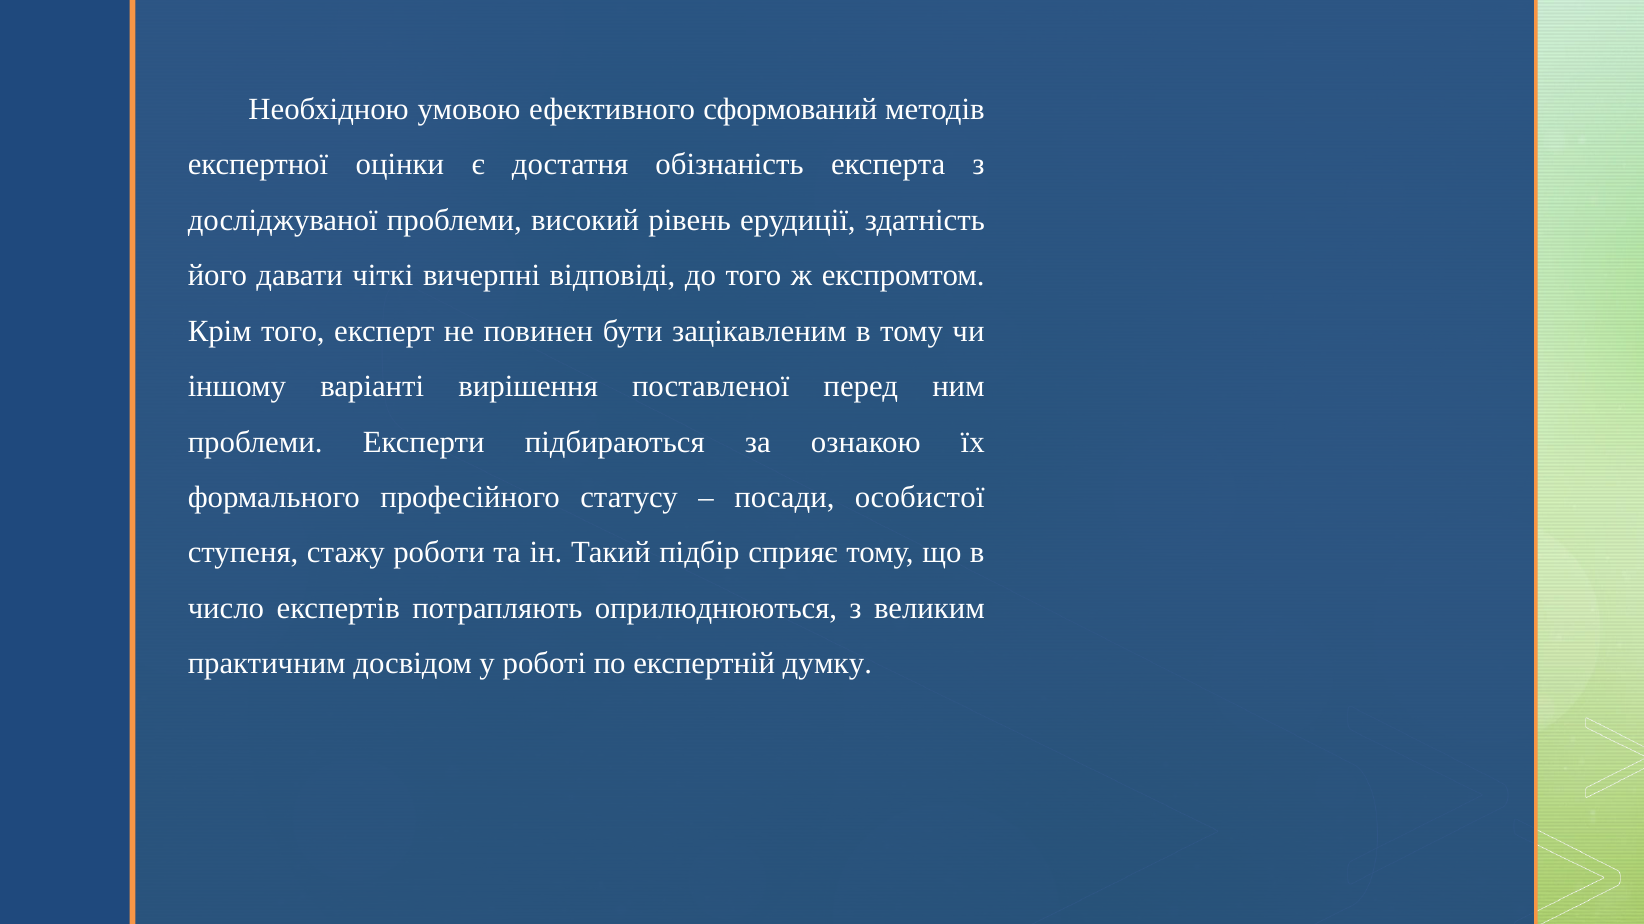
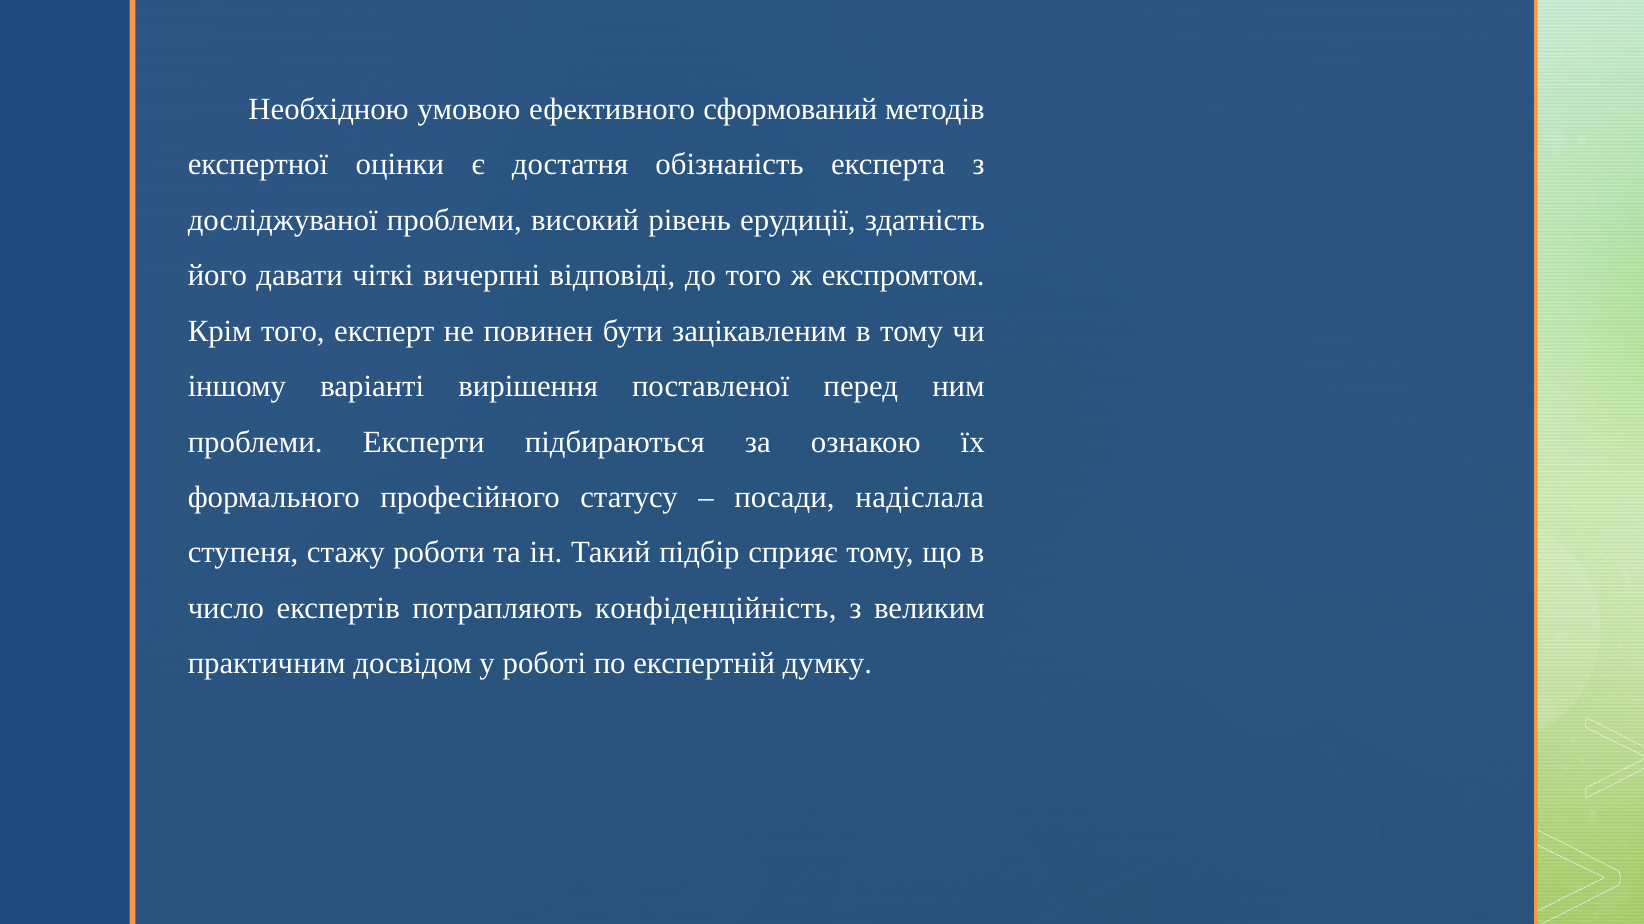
особистої: особистої -> надіслала
оприлюднюються: оприлюднюються -> конфіденційність
